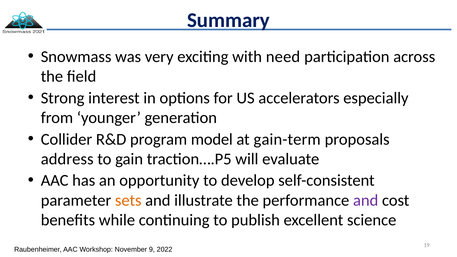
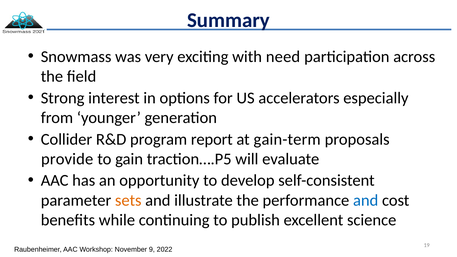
model: model -> report
address: address -> provide
and at (366, 200) colour: purple -> blue
